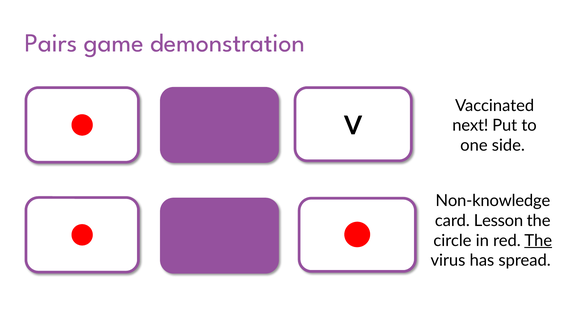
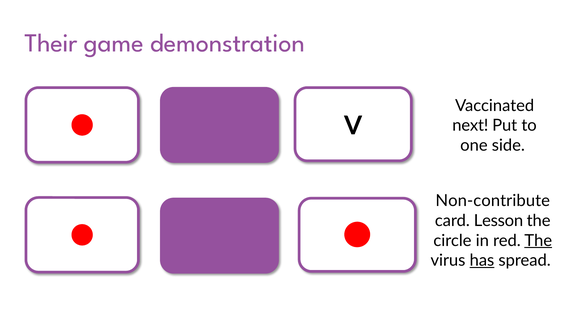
Pairs: Pairs -> Their
Non-knowledge: Non-knowledge -> Non-contribute
has underline: none -> present
